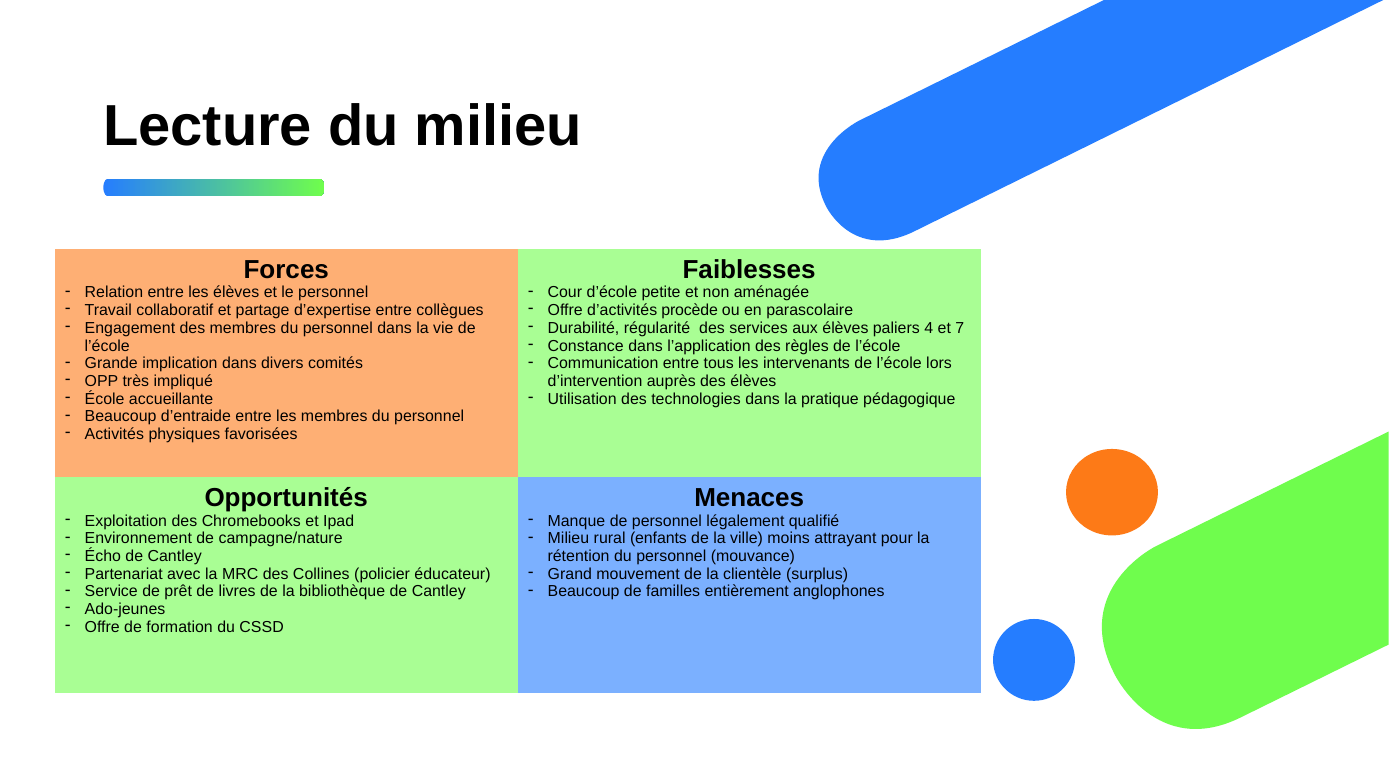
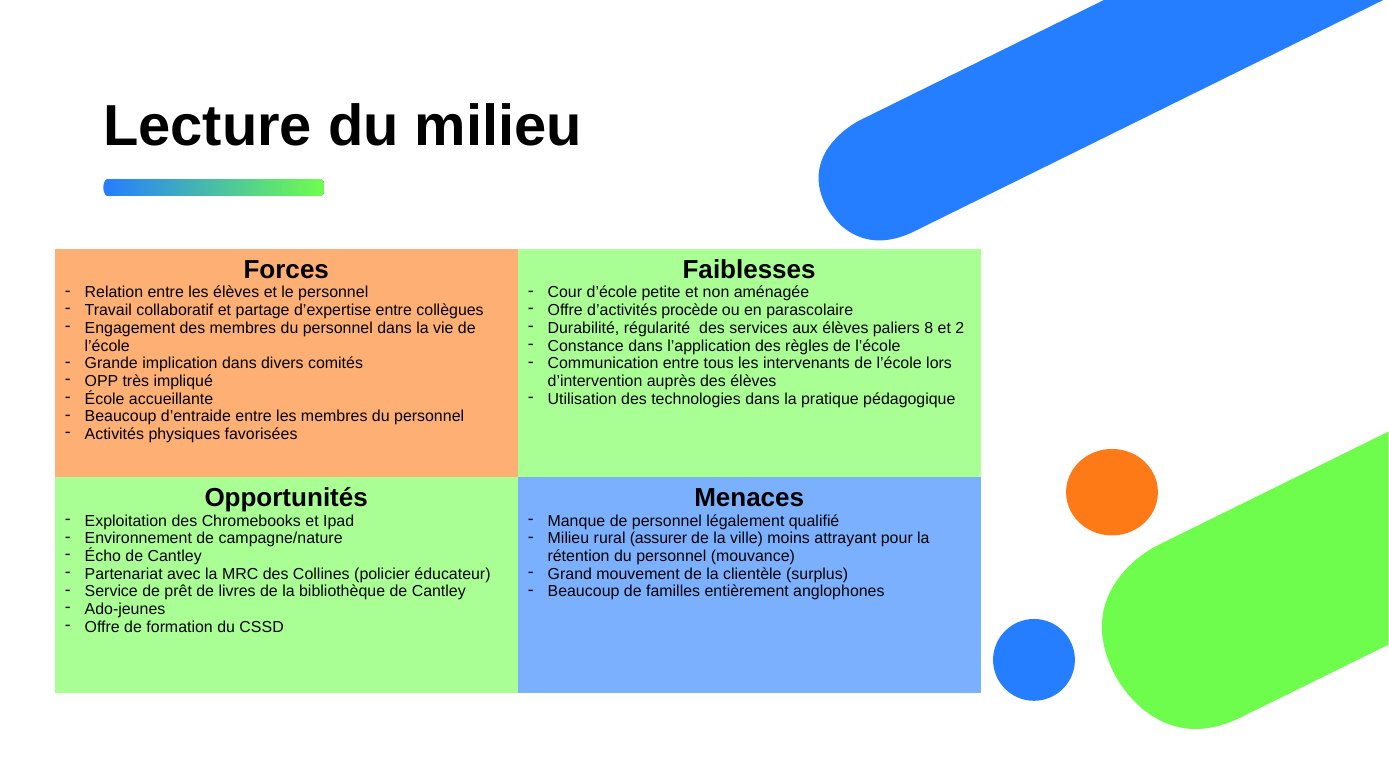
4: 4 -> 8
7: 7 -> 2
enfants: enfants -> assurer
